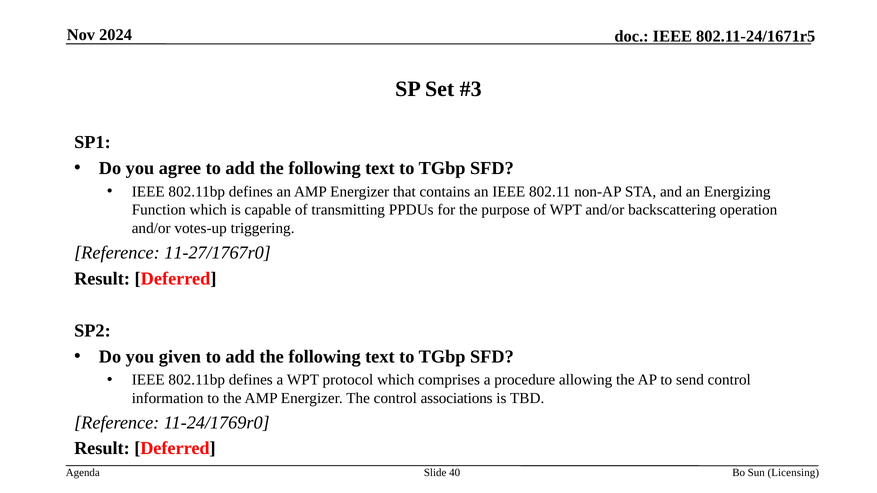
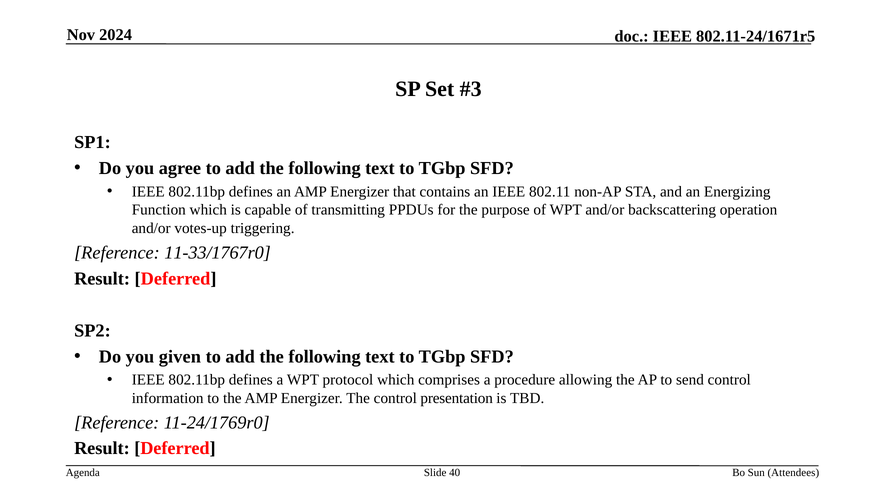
11-27/1767r0: 11-27/1767r0 -> 11-33/1767r0
associations: associations -> presentation
Licensing: Licensing -> Attendees
